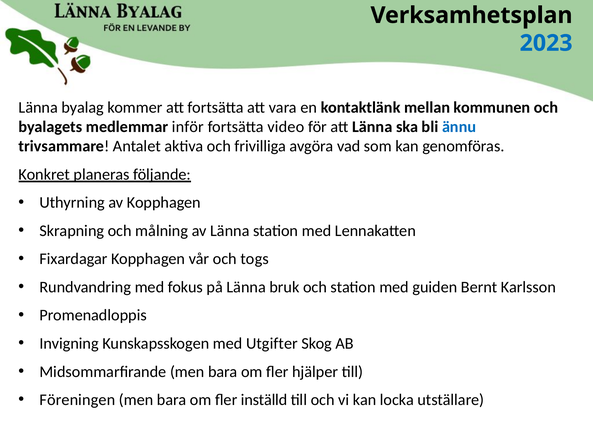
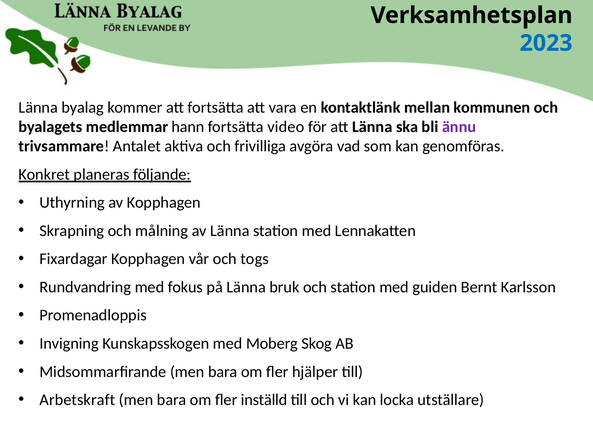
inför: inför -> hann
ännu colour: blue -> purple
Utgifter: Utgifter -> Moberg
Föreningen: Föreningen -> Arbetskraft
